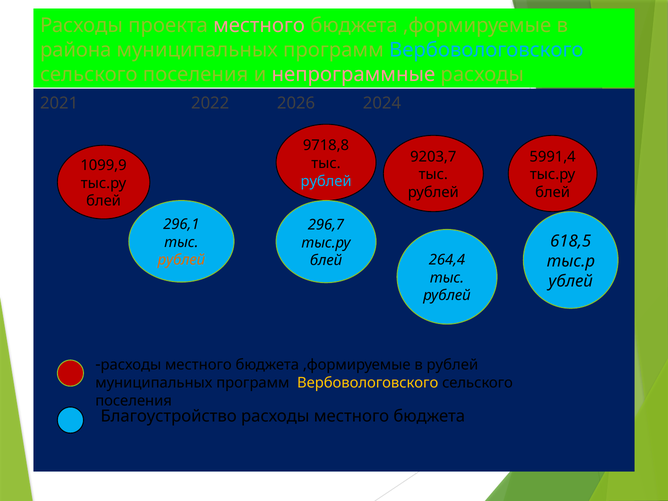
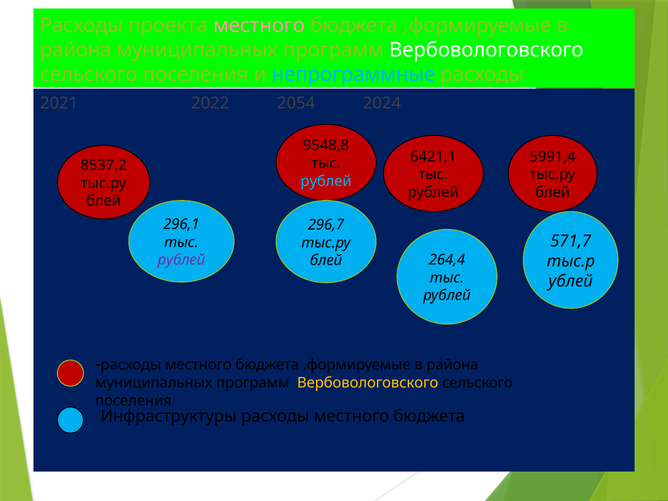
Вербовологовского at (486, 50) colour: light blue -> white
непрограммные colour: pink -> light blue
2026: 2026 -> 2054
9718,8: 9718,8 -> 9548,8
9203,7: 9203,7 -> 6421,1
1099,9: 1099,9 -> 8537,2
618,5: 618,5 -> 571,7
рублей at (181, 260) colour: orange -> purple
рублей at (452, 365): рублей -> района
Благоустройство: Благоустройство -> Инфраструктуры
